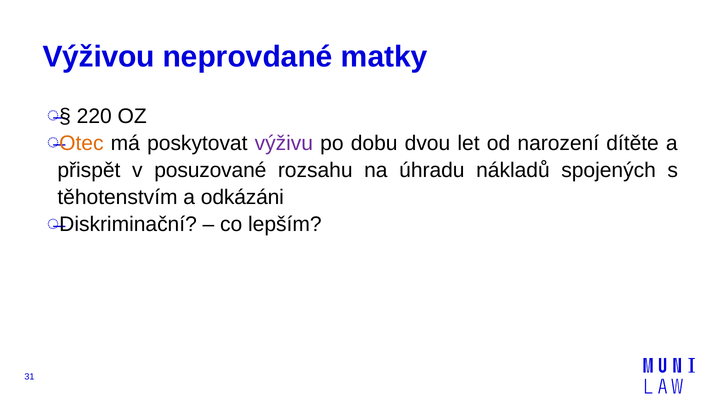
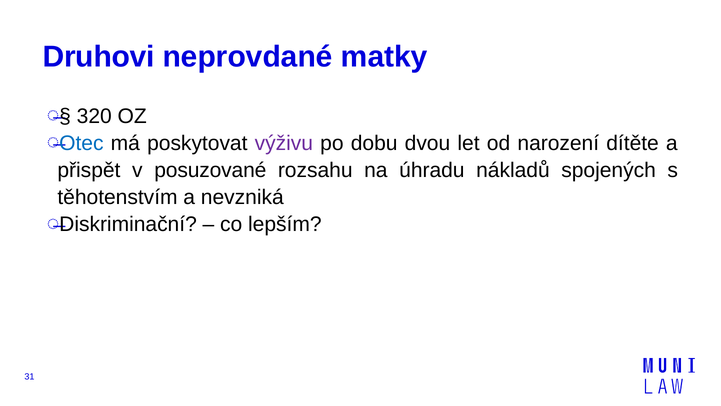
Výživou: Výživou -> Druhovi
220: 220 -> 320
Otec colour: orange -> blue
odkázáni: odkázáni -> nevzniká
